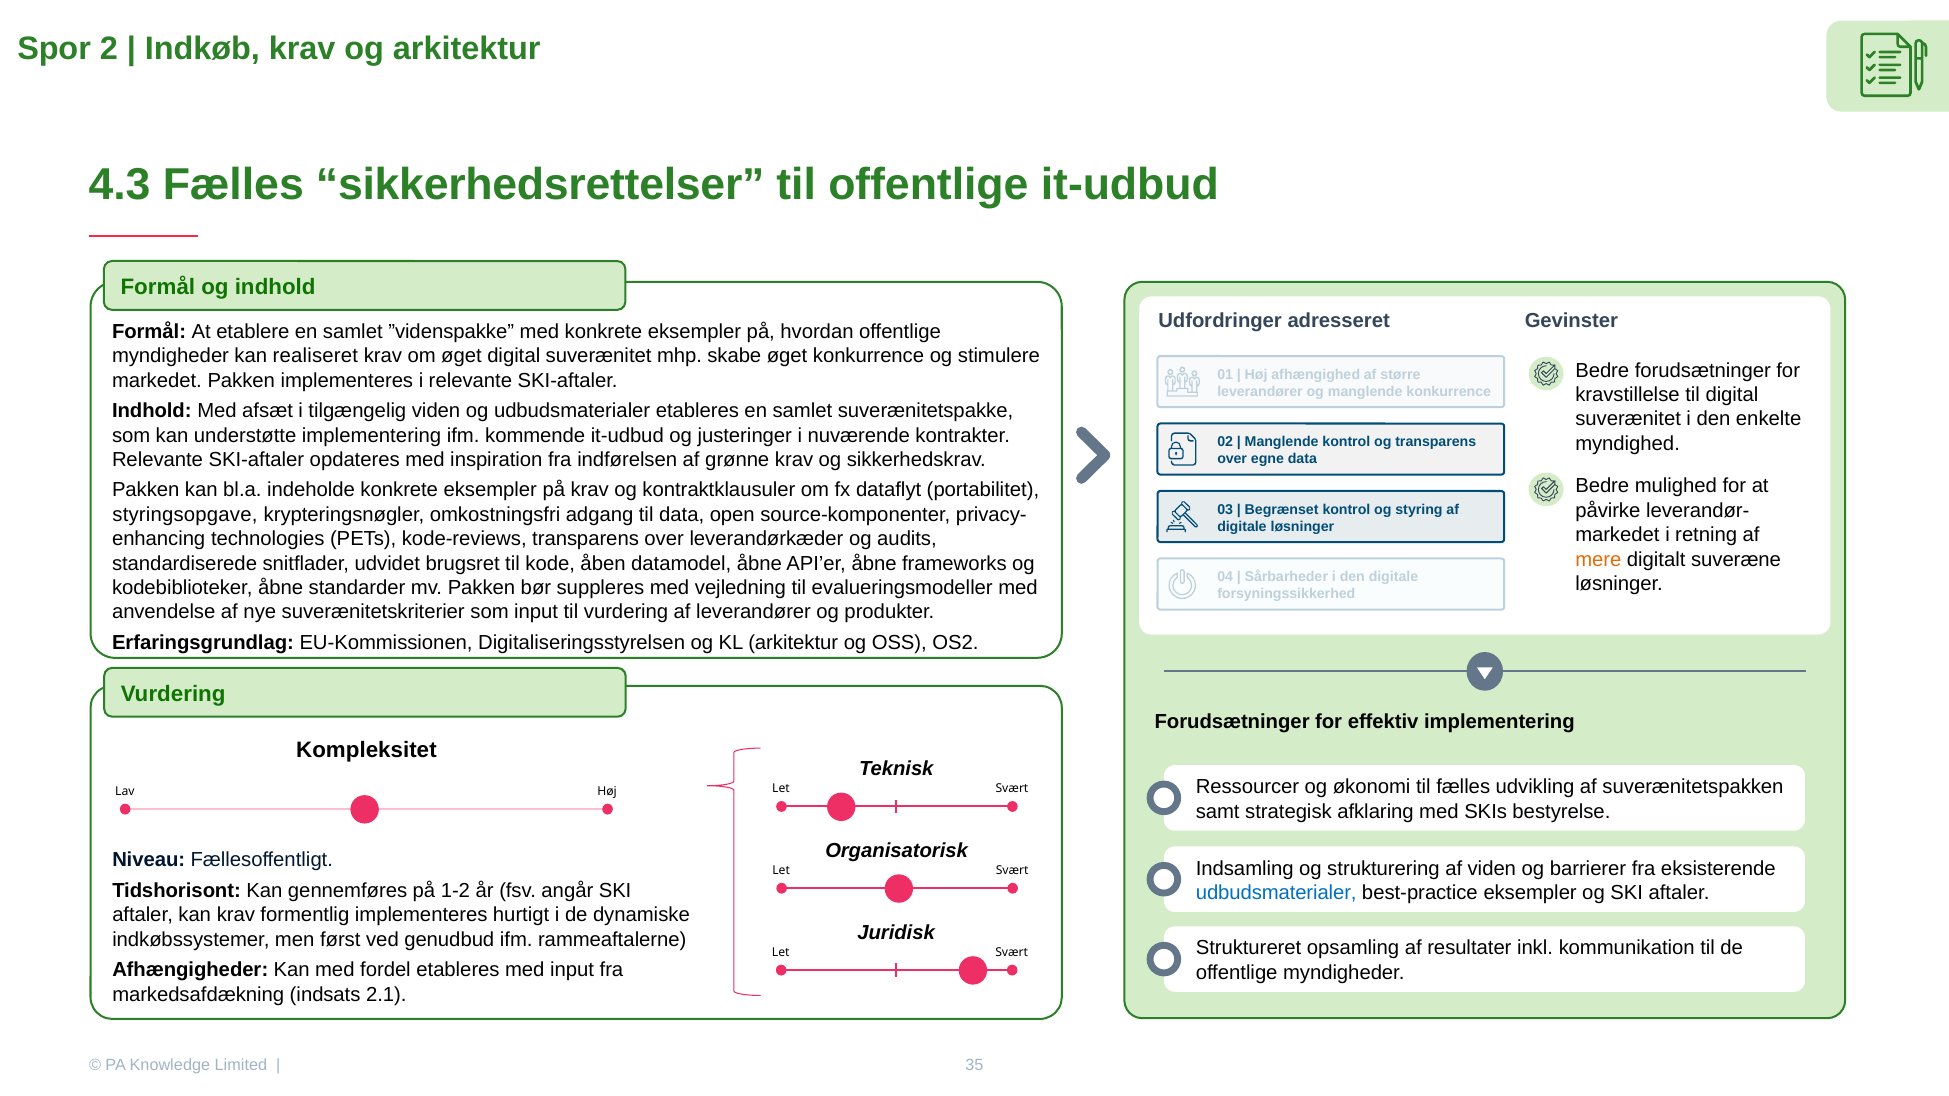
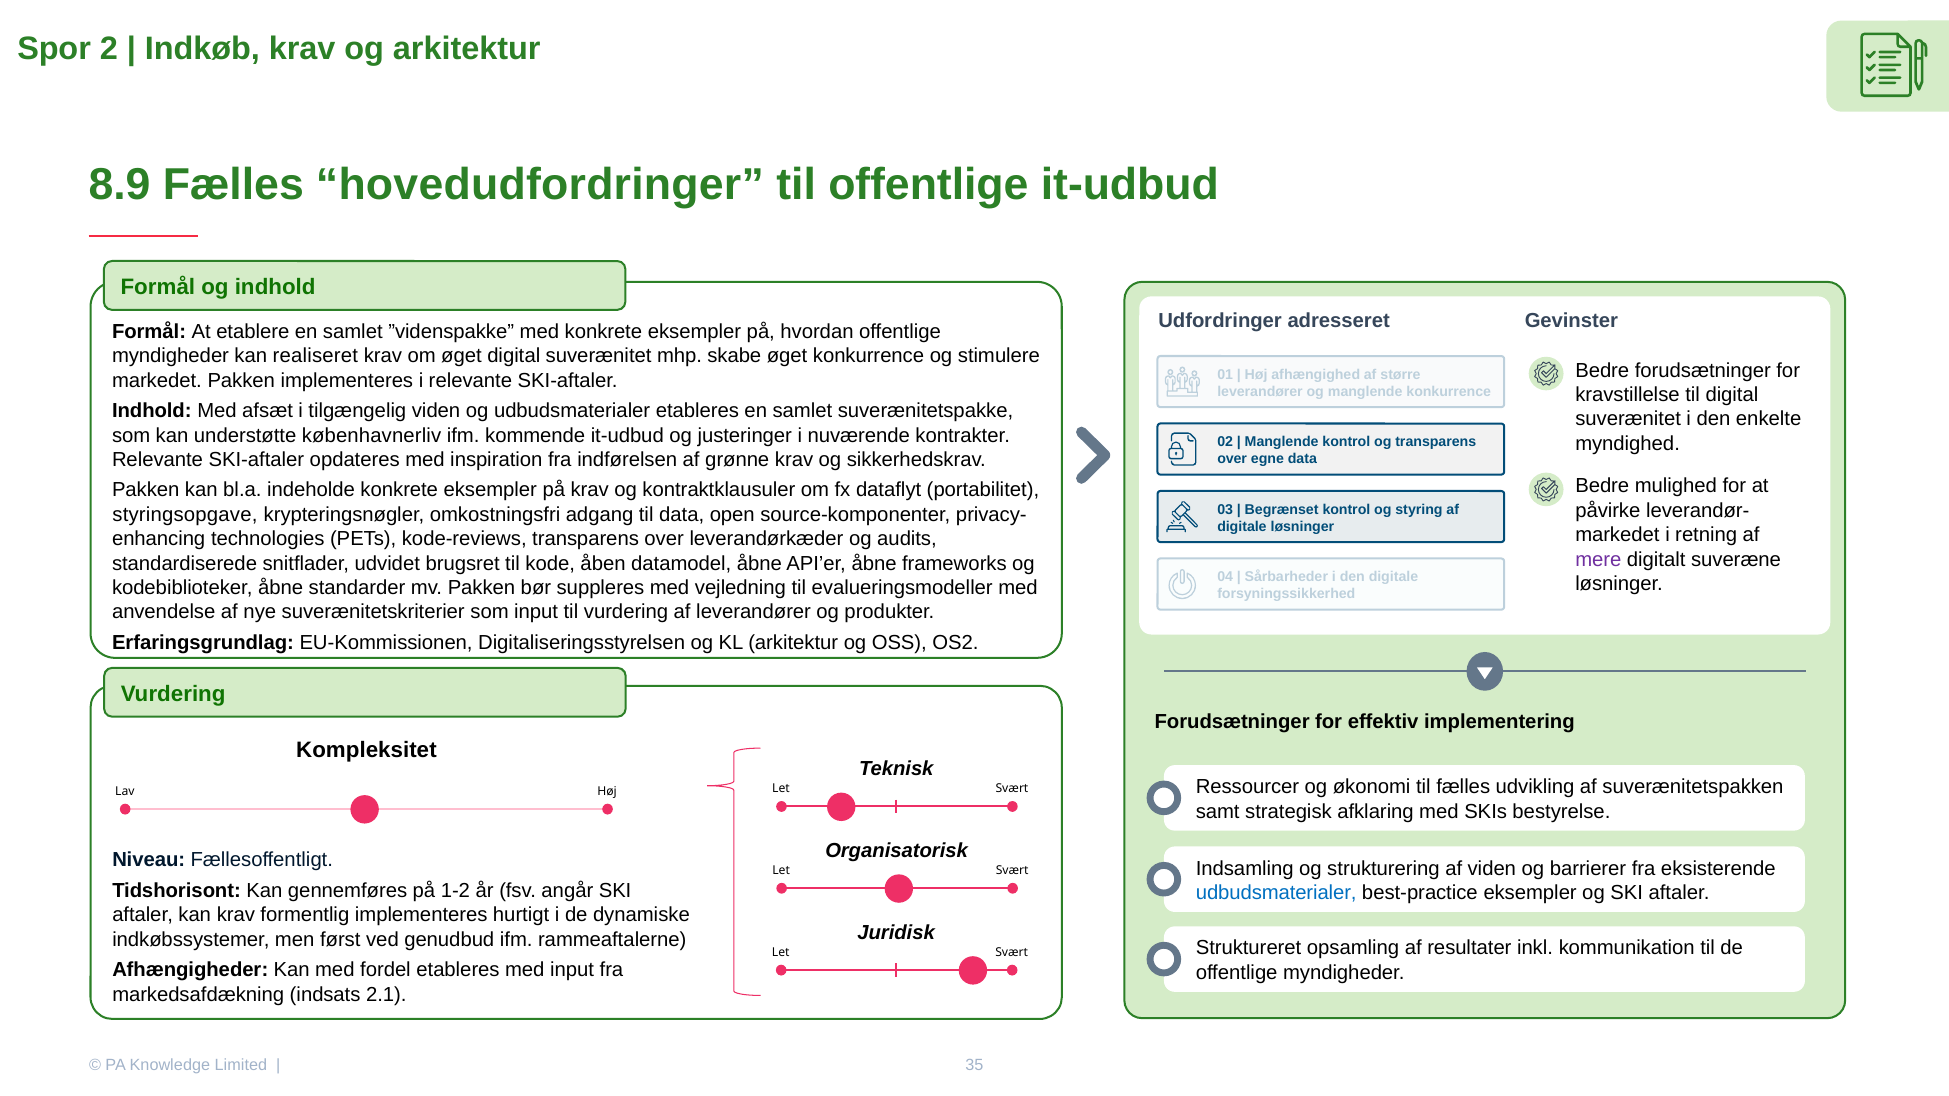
4.3: 4.3 -> 8.9
sikkerhedsrettelser: sikkerhedsrettelser -> hovedudfordringer
understøtte implementering: implementering -> københavnerliv
mere colour: orange -> purple
